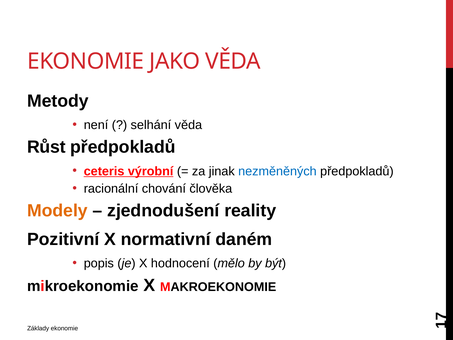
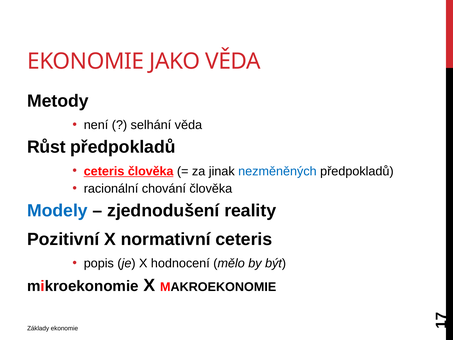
ceteris výrobní: výrobní -> člověka
Modely colour: orange -> blue
normativní daném: daném -> ceteris
